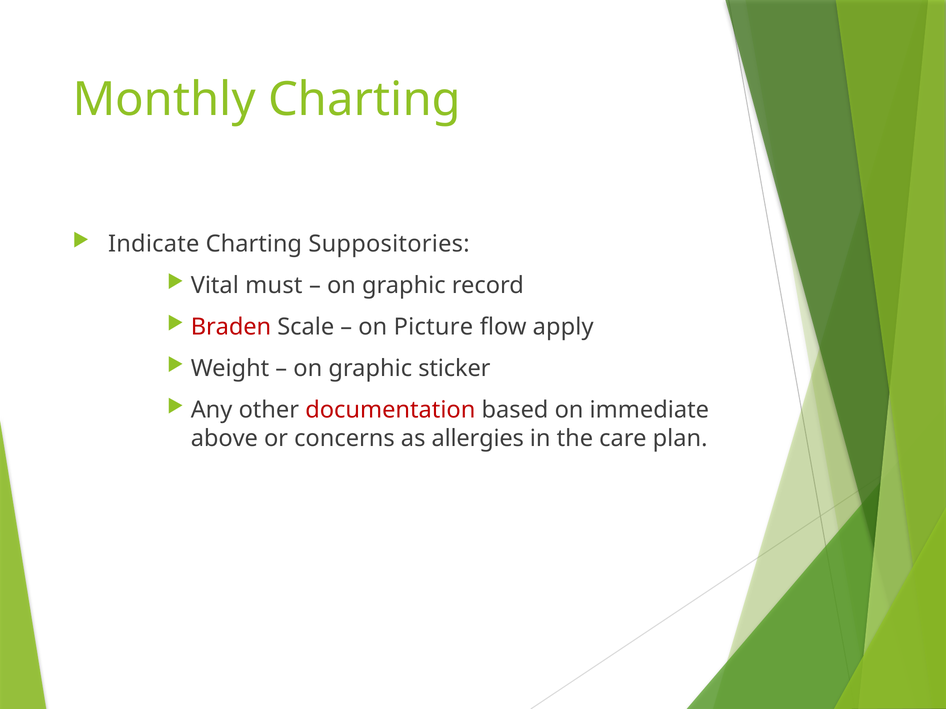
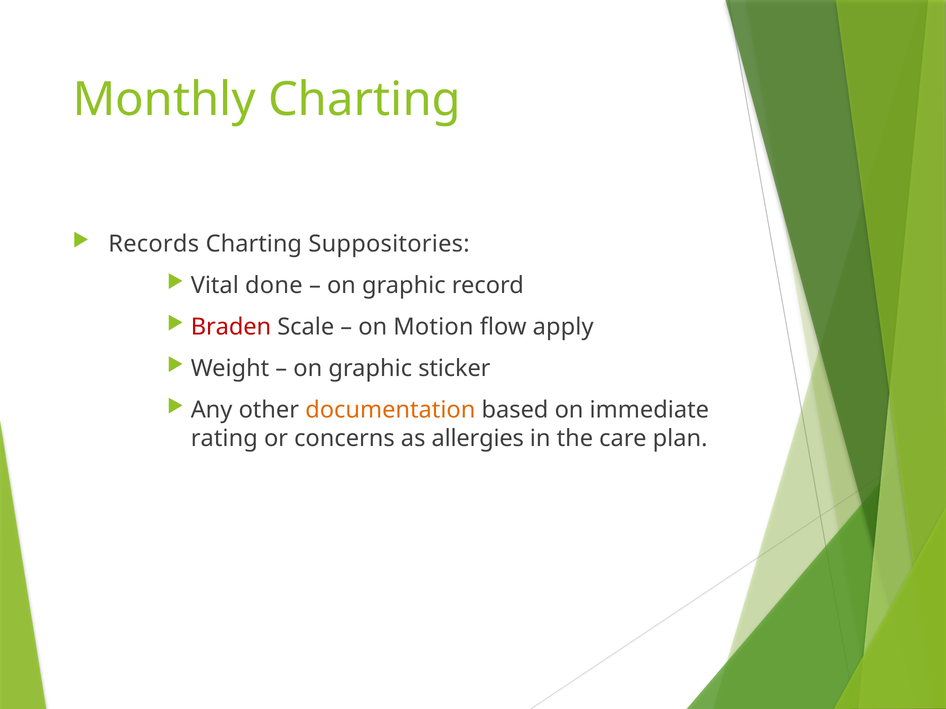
Indicate: Indicate -> Records
must: must -> done
Picture: Picture -> Motion
documentation colour: red -> orange
above: above -> rating
